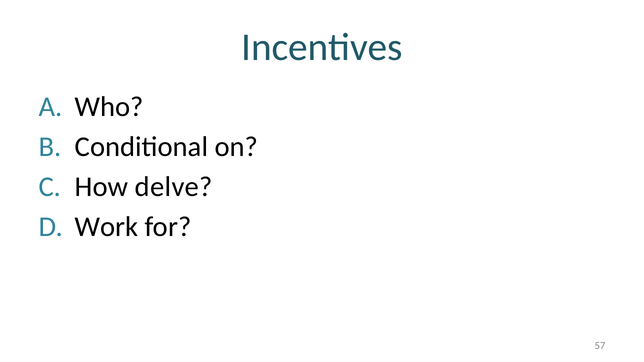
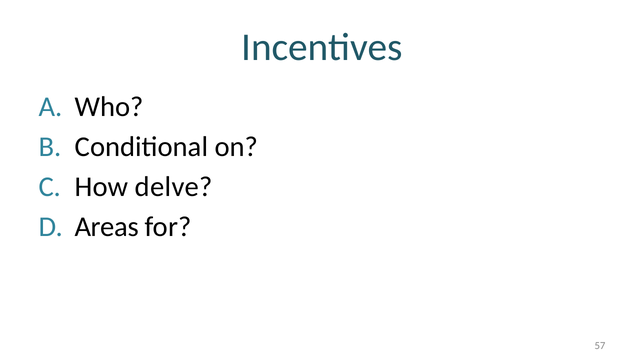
Work: Work -> Areas
